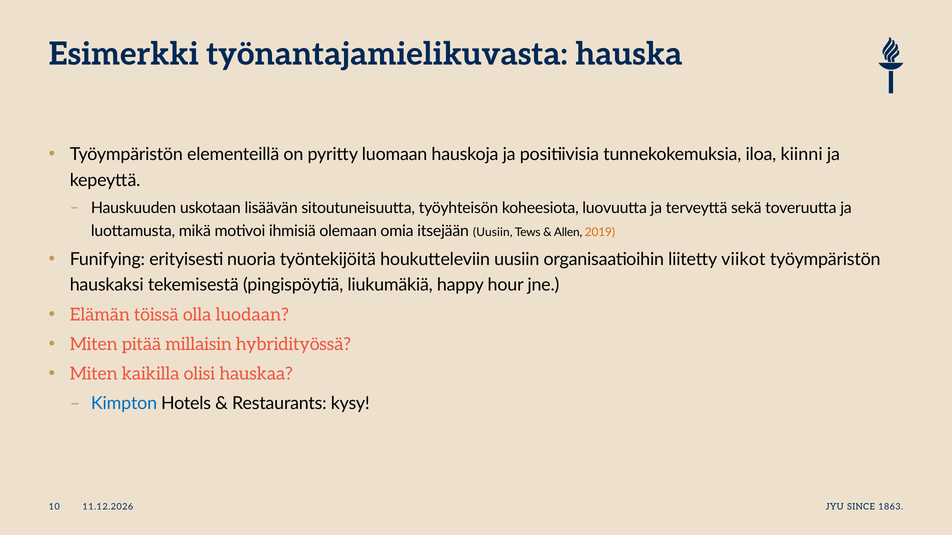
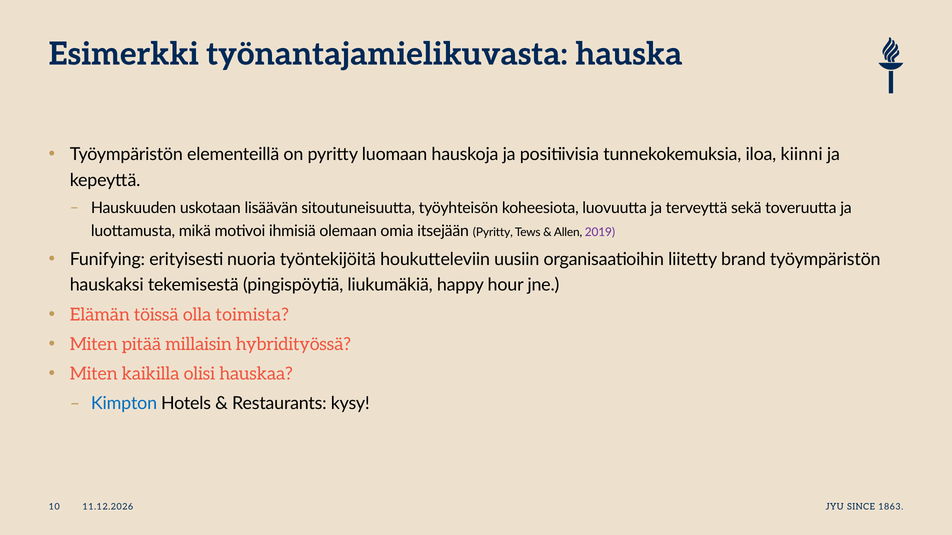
itsejään Uusiin: Uusiin -> Pyritty
2019 colour: orange -> purple
viikot: viikot -> brand
luodaan: luodaan -> toimista
